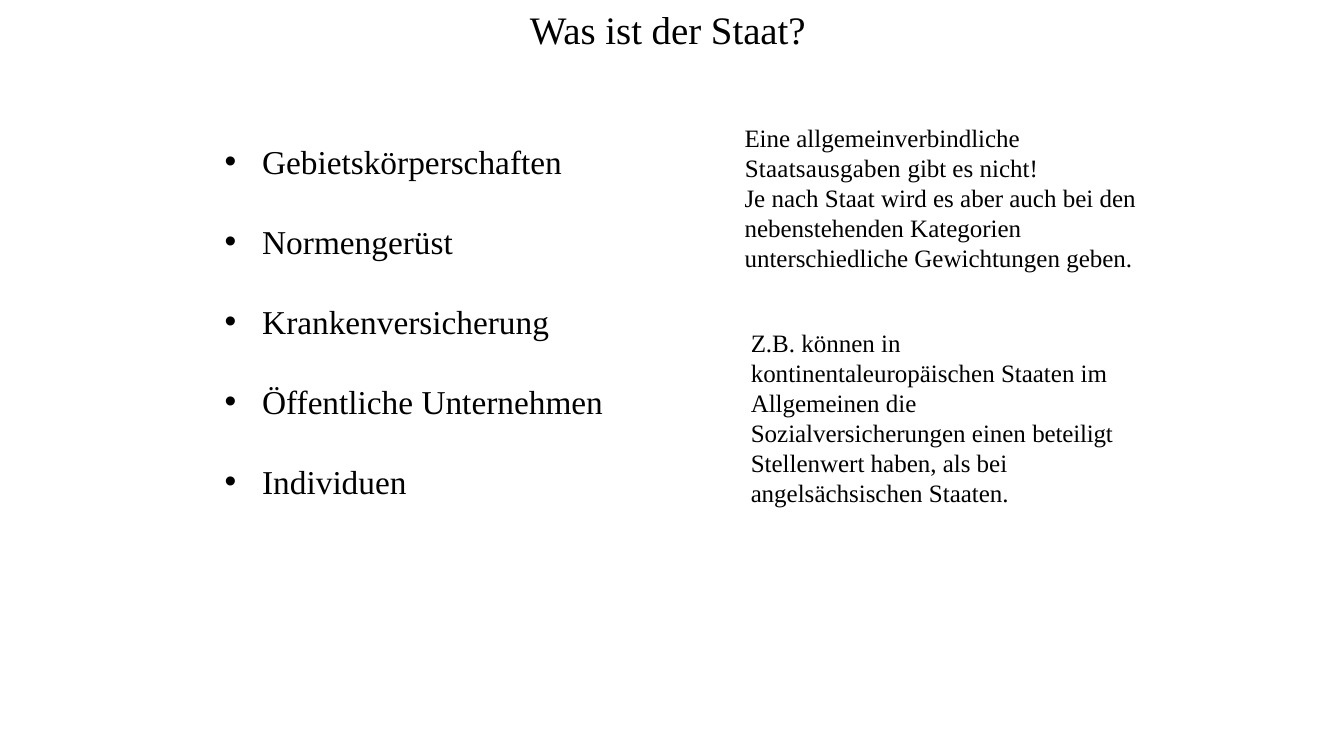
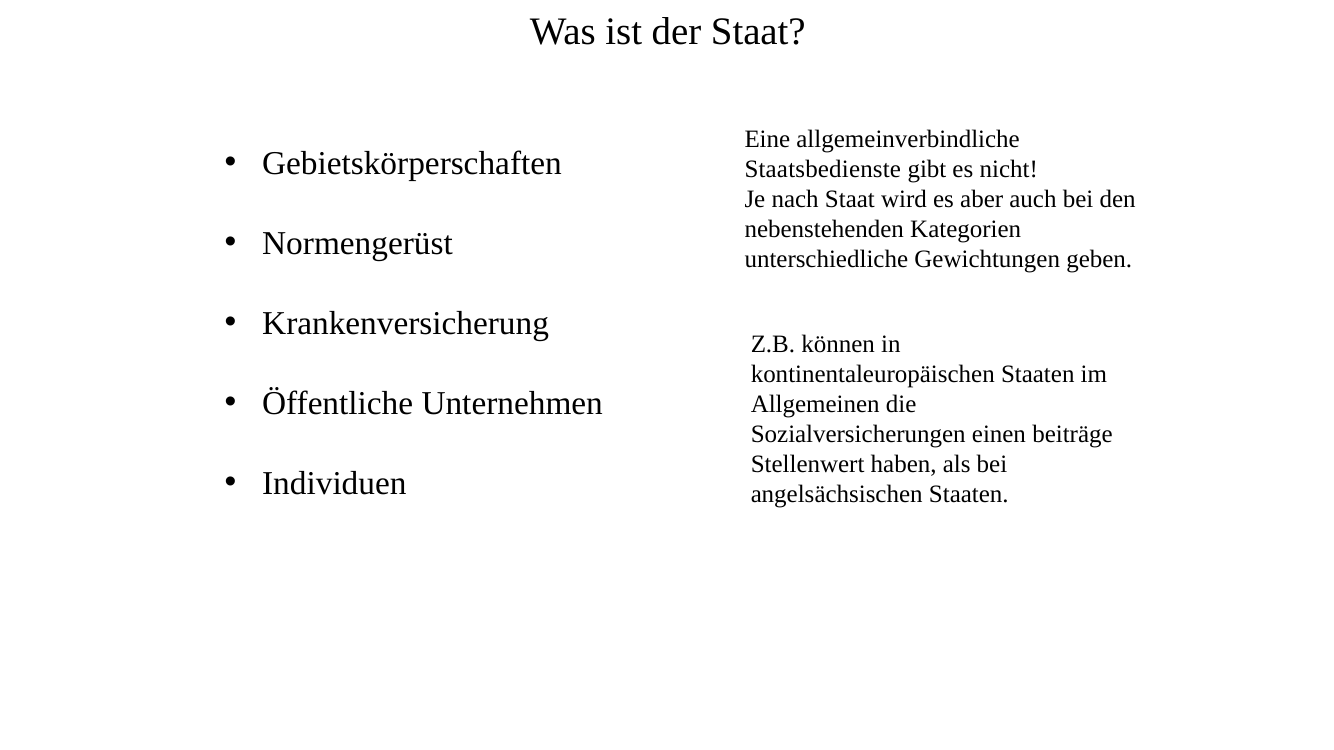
Staatsausgaben: Staatsausgaben -> Staatsbedienste
beteiligt: beteiligt -> beiträge
